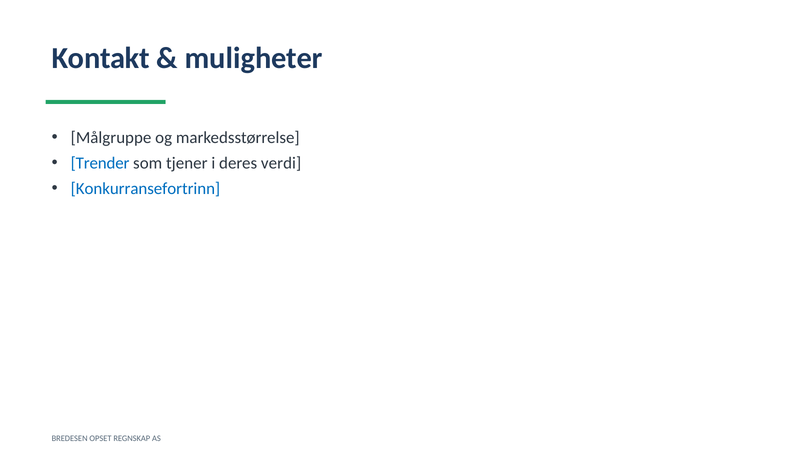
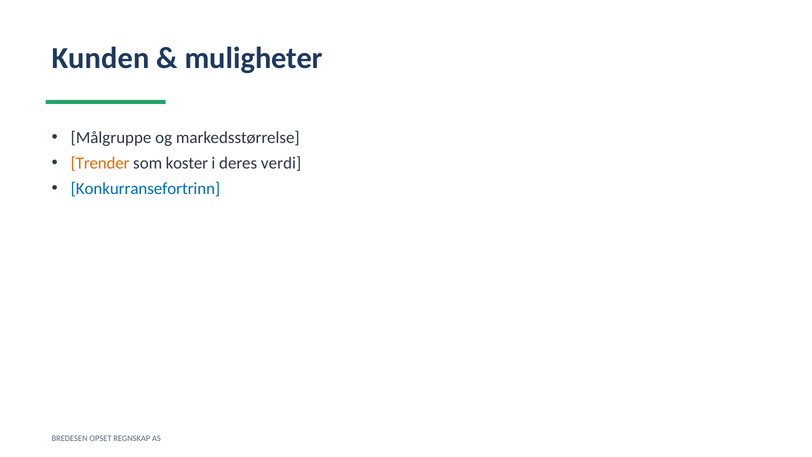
Kontakt: Kontakt -> Kunden
Trender colour: blue -> orange
tjener: tjener -> koster
